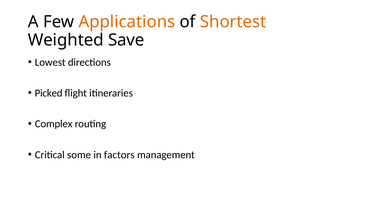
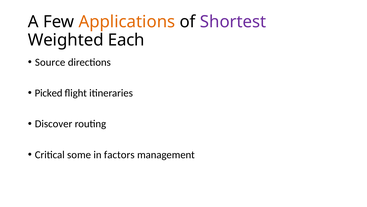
Shortest colour: orange -> purple
Save: Save -> Each
Lowest: Lowest -> Source
Complex: Complex -> Discover
